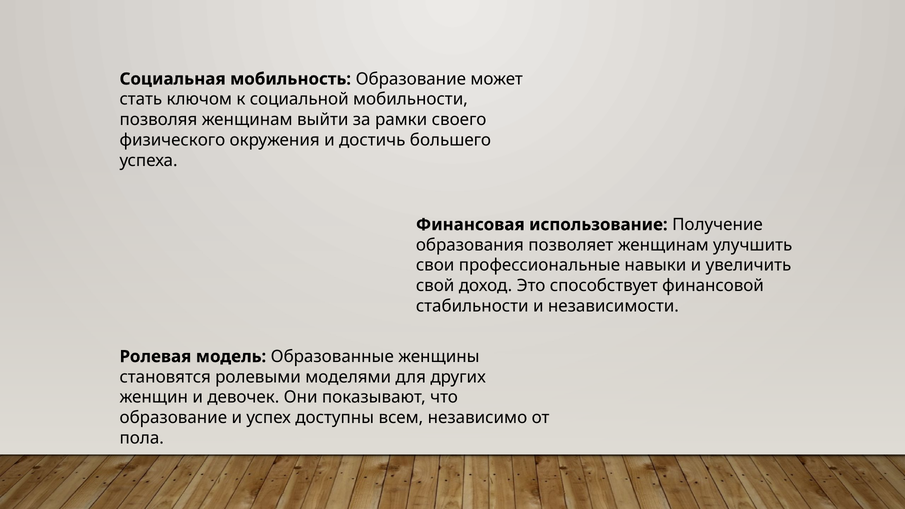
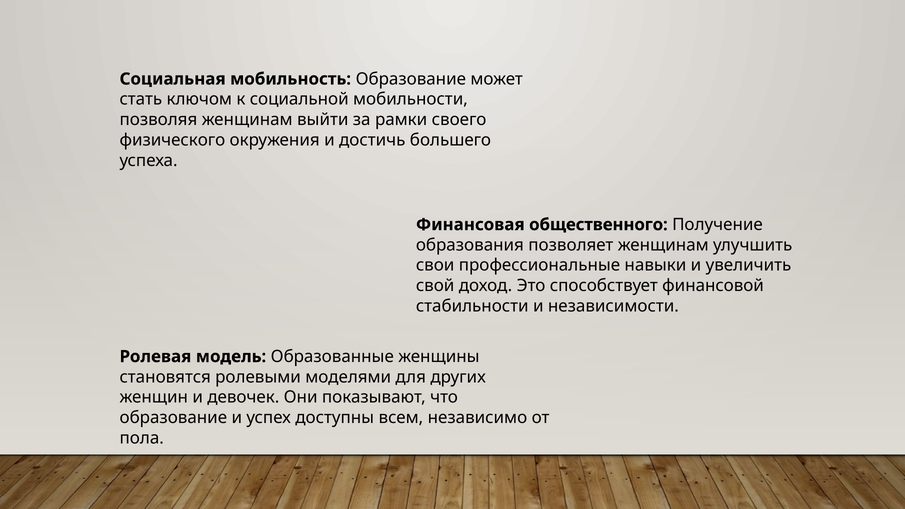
использование: использование -> общественного
